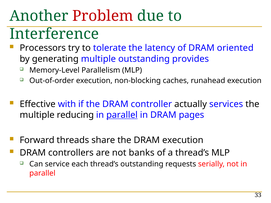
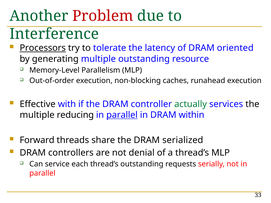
Processors underline: none -> present
provides: provides -> resource
actually colour: black -> green
pages: pages -> within
DRAM execution: execution -> serialized
banks: banks -> denial
